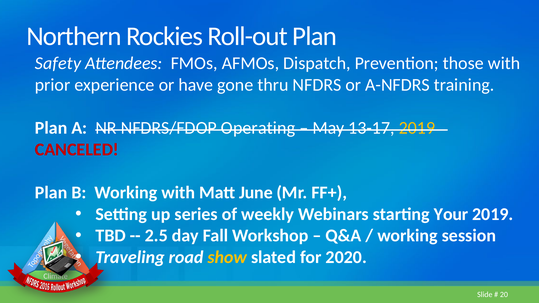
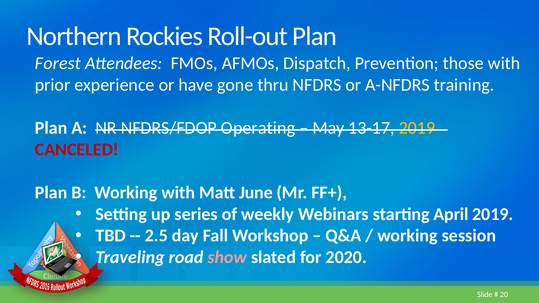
Safety: Safety -> Forest
Your: Your -> April
show colour: yellow -> pink
